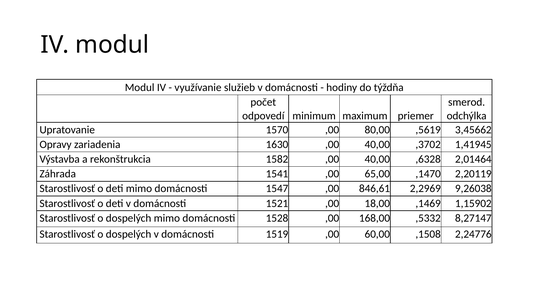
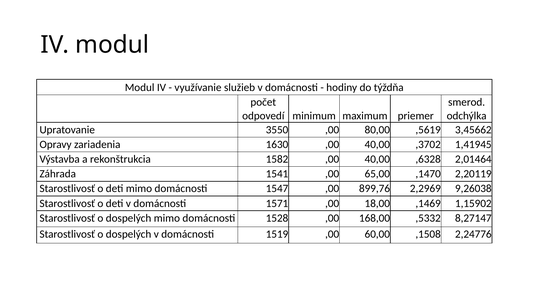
1570: 1570 -> 3550
846,61: 846,61 -> 899,76
1521: 1521 -> 1571
